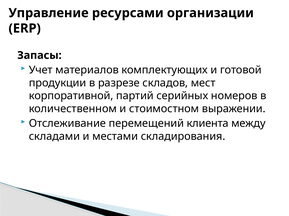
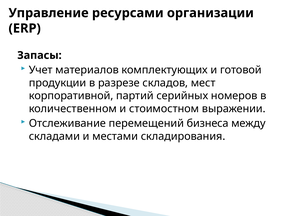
клиента: клиента -> бизнеса
